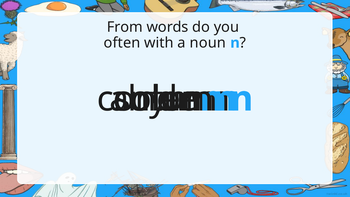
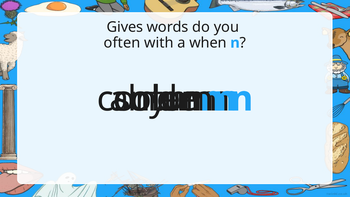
From: From -> Gives
noun: noun -> when
